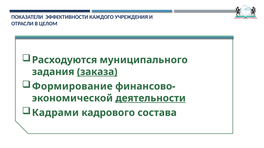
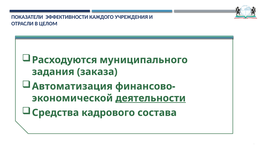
заказа underline: present -> none
Формирование: Формирование -> Автоматизация
Кадрами: Кадрами -> Средства
